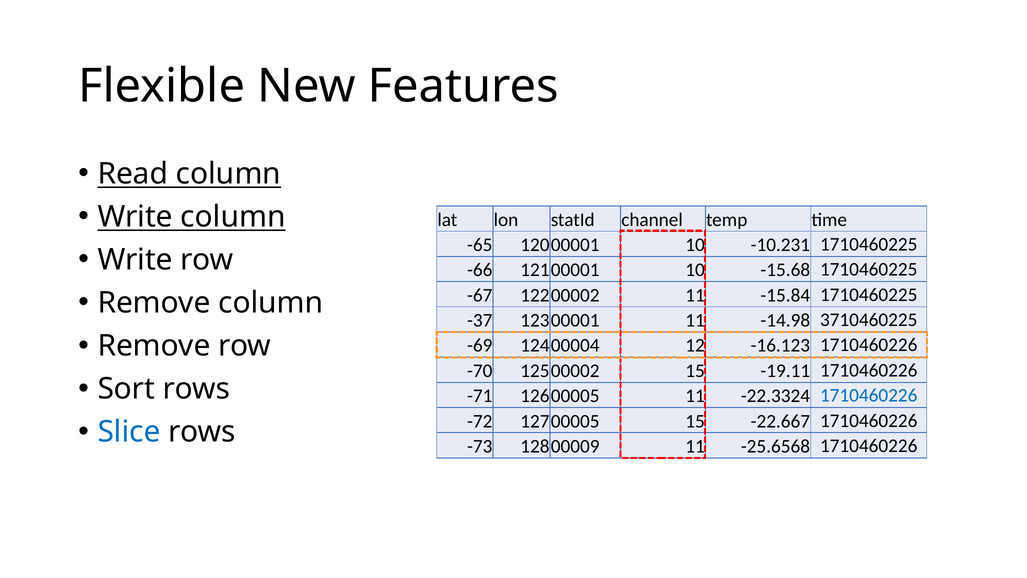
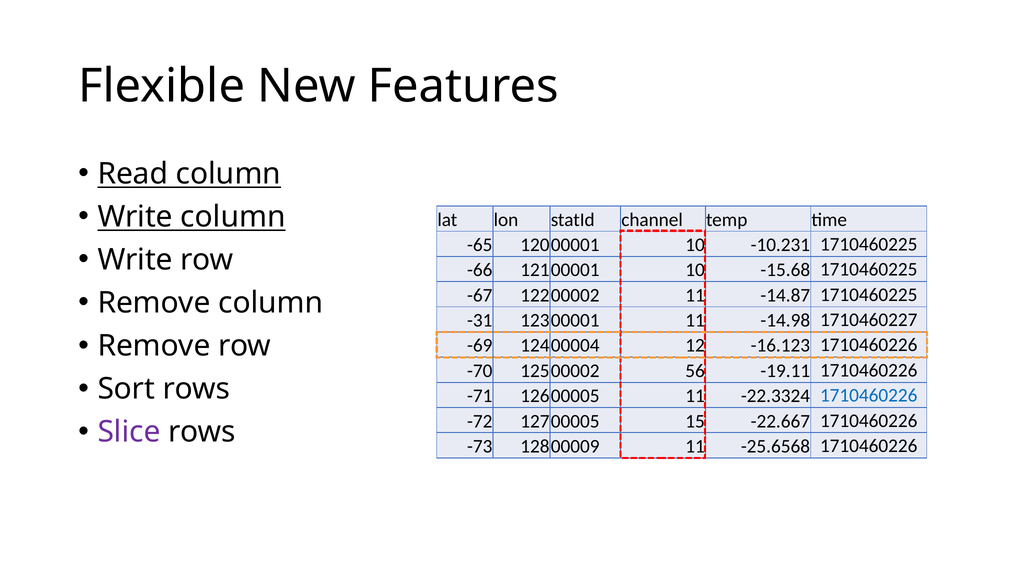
-15.84: -15.84 -> -14.87
-37: -37 -> -31
3710460225: 3710460225 -> 1710460227
15 at (695, 371): 15 -> 56
Slice colour: blue -> purple
